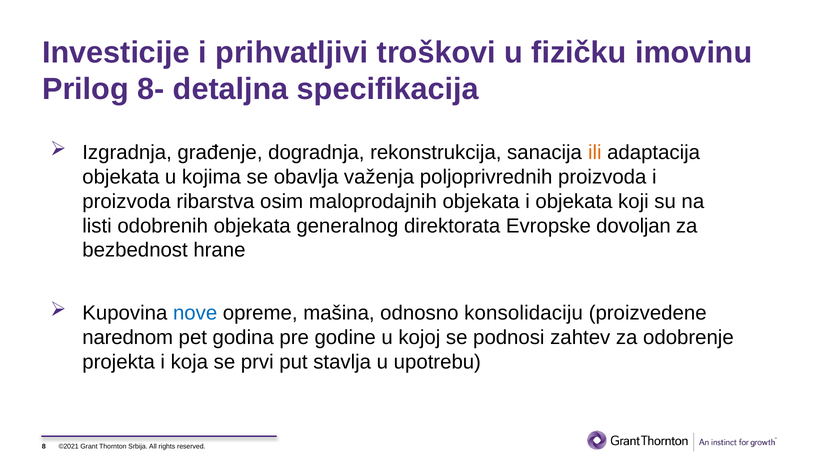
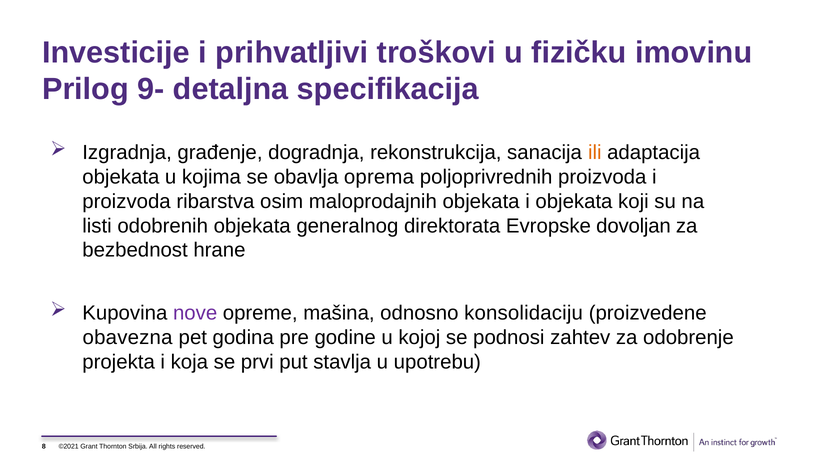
8-: 8- -> 9-
važenja: važenja -> oprema
nove colour: blue -> purple
narednom: narednom -> obavezna
